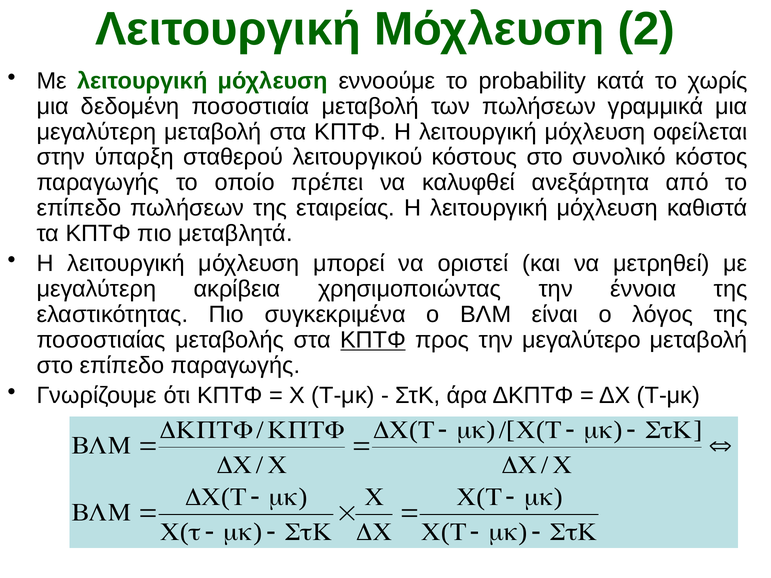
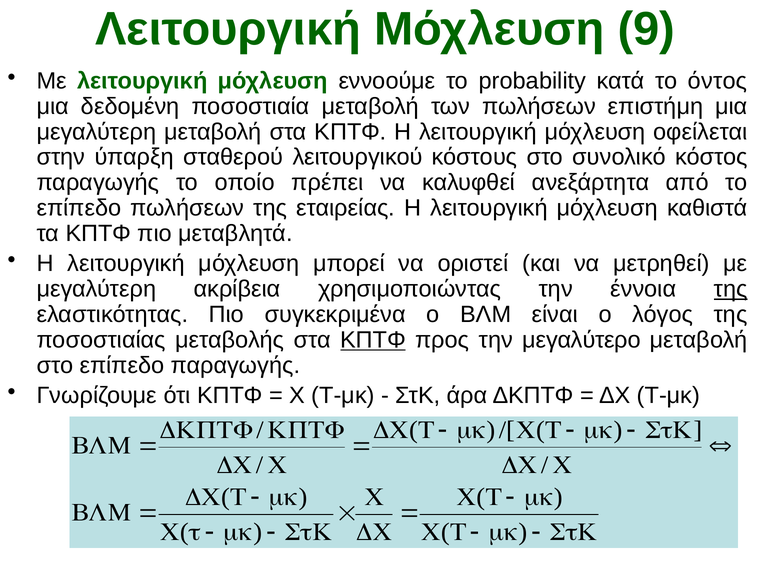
2: 2 -> 9
χωρίς: χωρίς -> όντος
γραμμικά: γραμμικά -> επιστήμη
της at (731, 289) underline: none -> present
